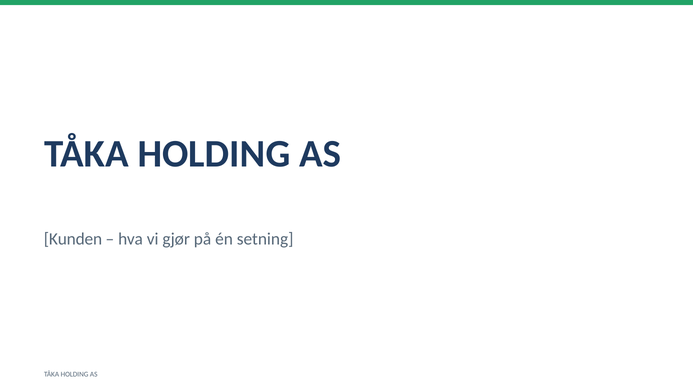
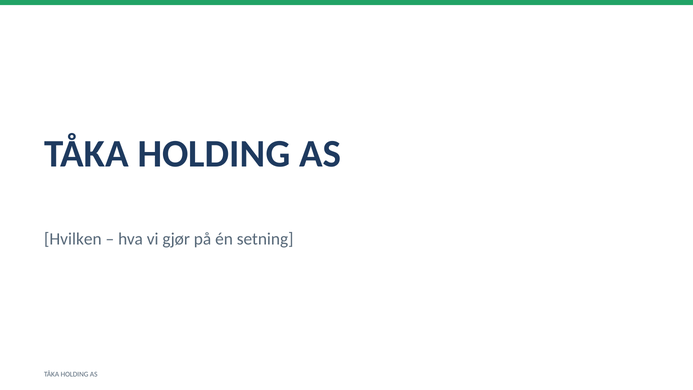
Kunden: Kunden -> Hvilken
